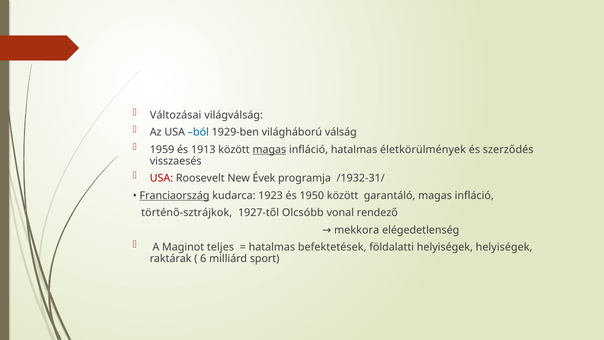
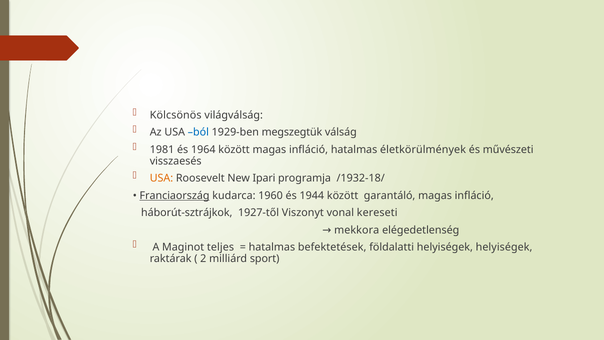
Változásai: Változásai -> Kölcsönös
világháború: világháború -> megszegtük
1959: 1959 -> 1981
1913: 1913 -> 1964
magas at (269, 150) underline: present -> none
szerződés: szerződés -> művészeti
USA at (161, 178) colour: red -> orange
Évek: Évek -> Ipari
/1932-31/: /1932-31/ -> /1932-18/
1923: 1923 -> 1960
1950: 1950 -> 1944
történő-sztrájkok: történő-sztrájkok -> háborút-sztrájkok
Olcsóbb: Olcsóbb -> Viszonyt
rendező: rendező -> kereseti
6: 6 -> 2
